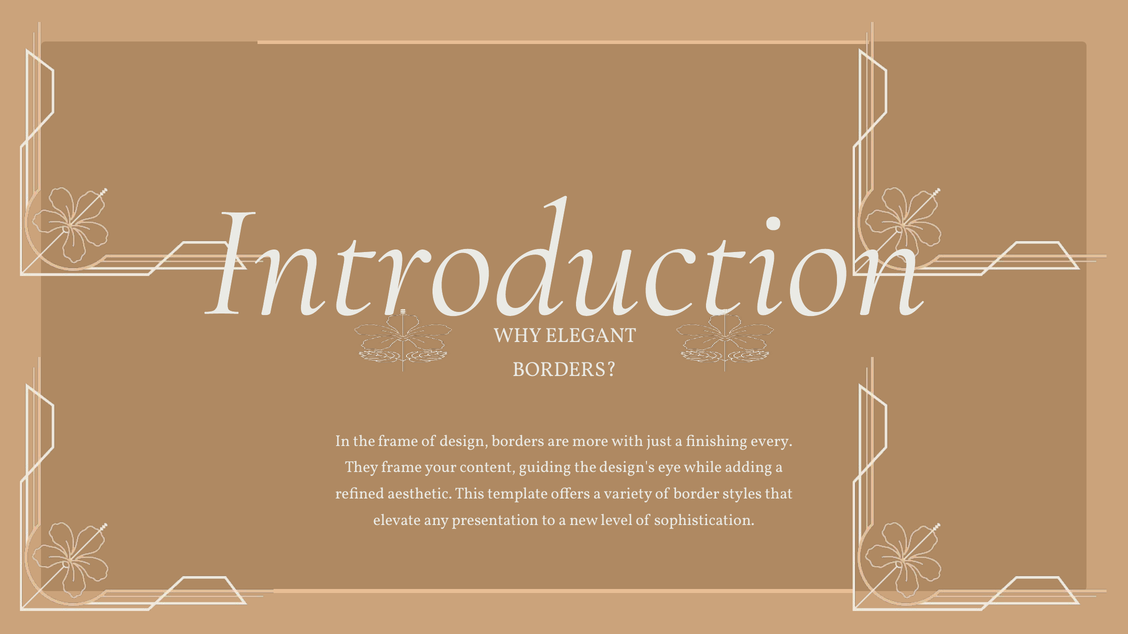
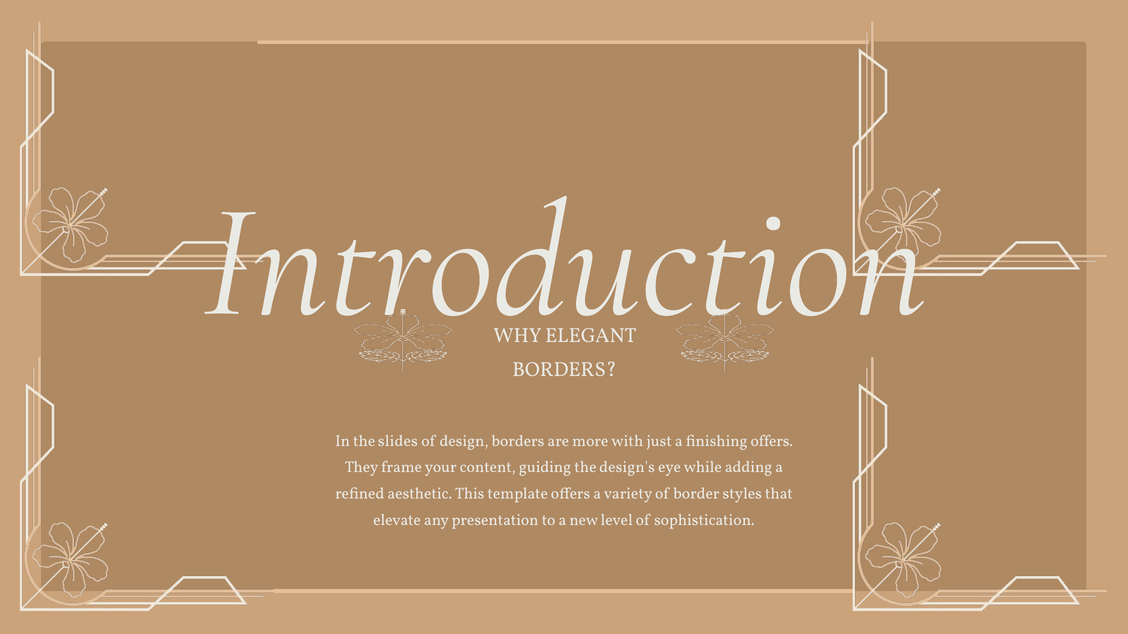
the frame: frame -> slides
finishing every: every -> offers
